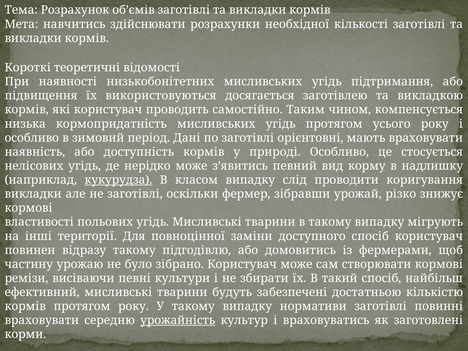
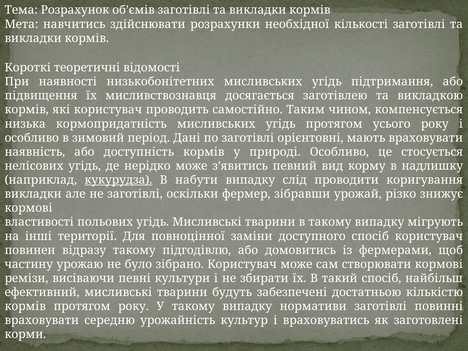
використовуються: використовуються -> мисливствознавця
класом: класом -> набути
урожайність underline: present -> none
